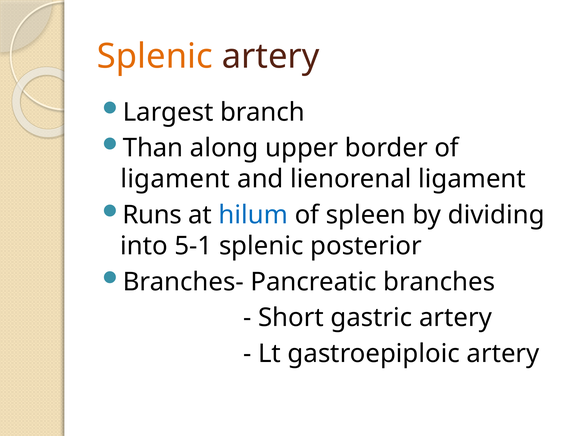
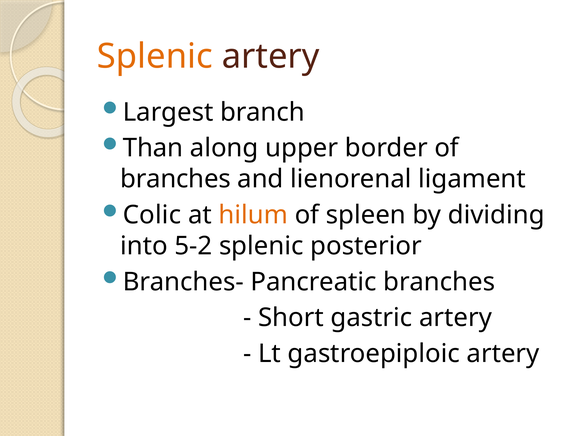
ligament at (175, 179): ligament -> branches
Runs: Runs -> Colic
hilum colour: blue -> orange
5-1: 5-1 -> 5-2
